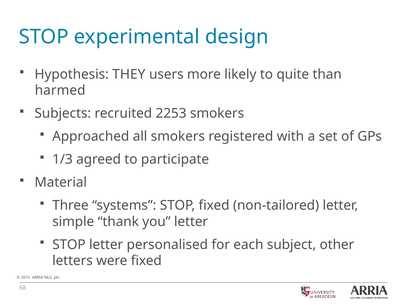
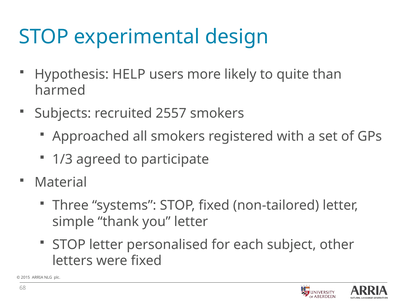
THEY: THEY -> HELP
2253: 2253 -> 2557
